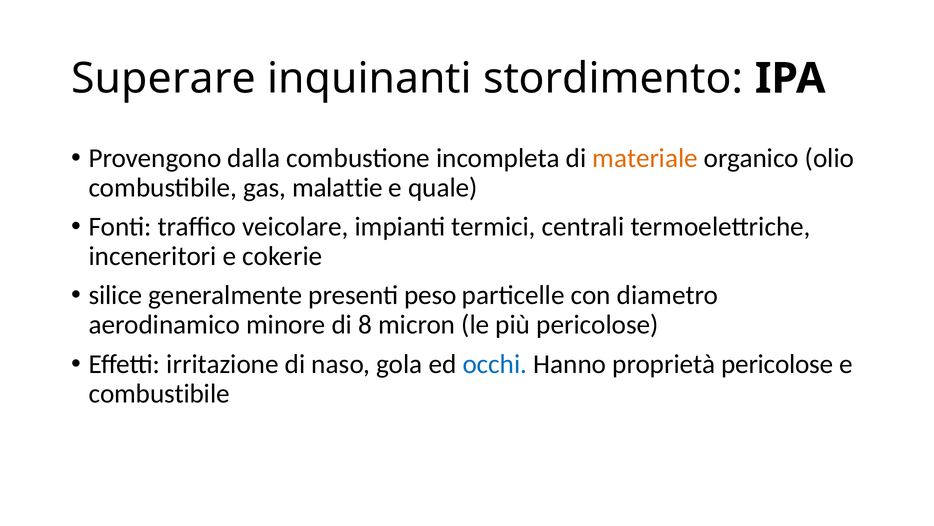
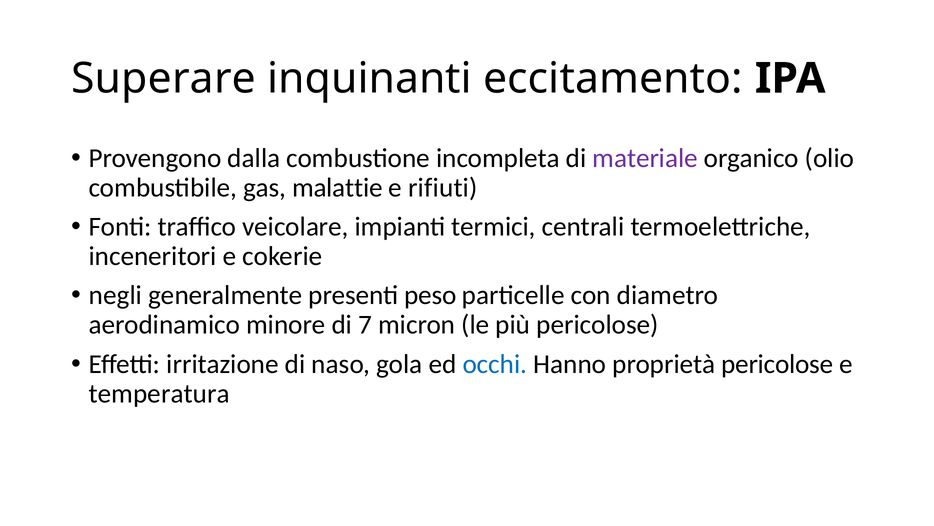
stordimento: stordimento -> eccitamento
materiale colour: orange -> purple
quale: quale -> rifiuti
silice: silice -> negli
8: 8 -> 7
combustibile at (159, 393): combustibile -> temperatura
